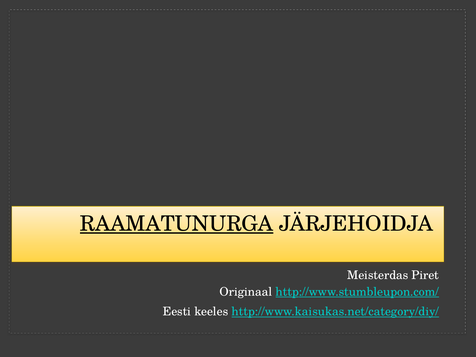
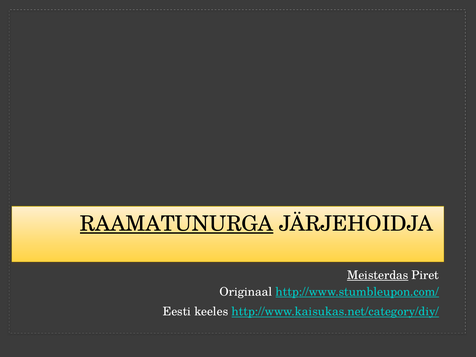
Meisterdas underline: none -> present
